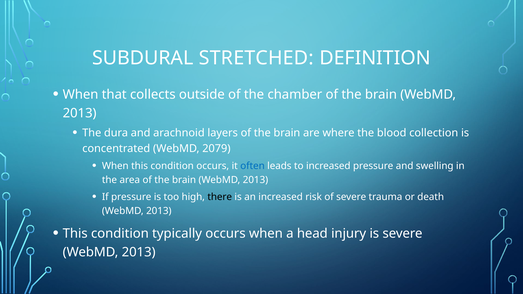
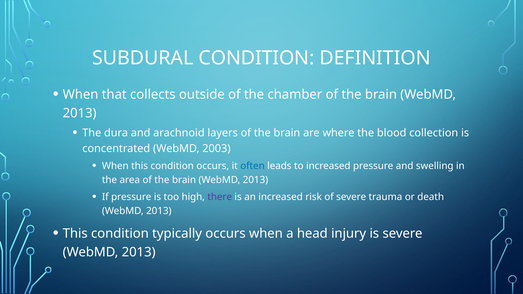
SUBDURAL STRETCHED: STRETCHED -> CONDITION
2079: 2079 -> 2003
there colour: black -> purple
